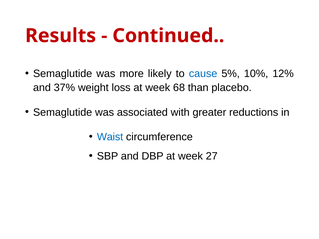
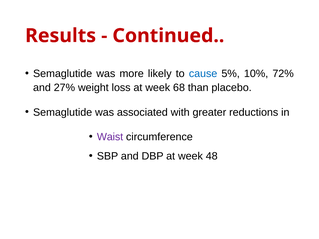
12%: 12% -> 72%
37%: 37% -> 27%
Waist colour: blue -> purple
27: 27 -> 48
